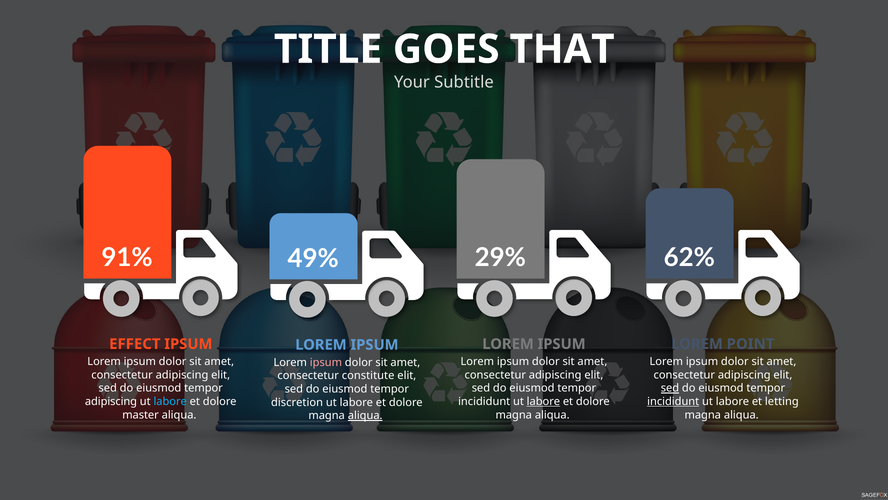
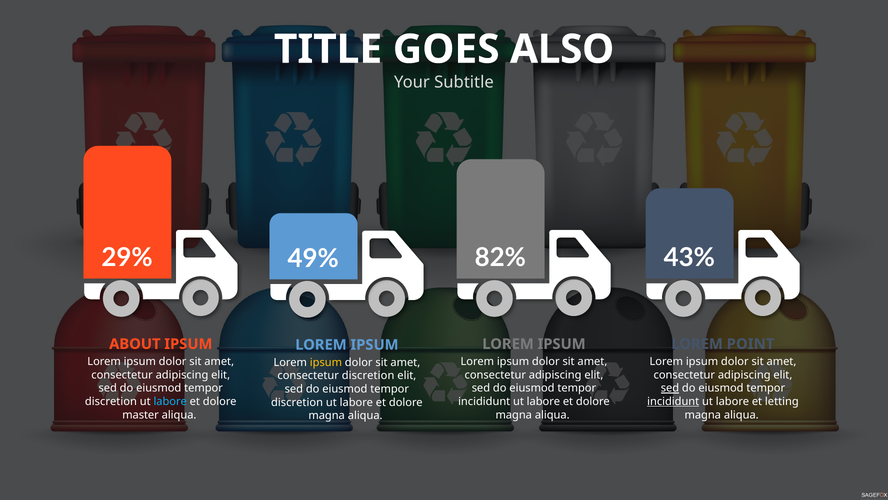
THAT: THAT -> ALSO
91%: 91% -> 29%
29%: 29% -> 82%
62%: 62% -> 43%
EFFECT: EFFECT -> ABOUT
ipsum at (326, 362) colour: pink -> yellow
consectetur constitute: constitute -> discretion
adipiscing at (111, 401): adipiscing -> discretion
labore at (543, 401) underline: present -> none
aliqua at (365, 415) underline: present -> none
